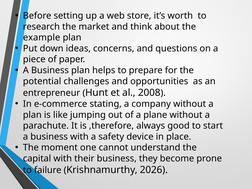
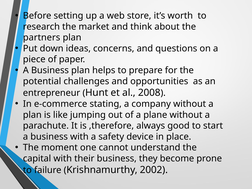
example: example -> partners
2026: 2026 -> 2002
